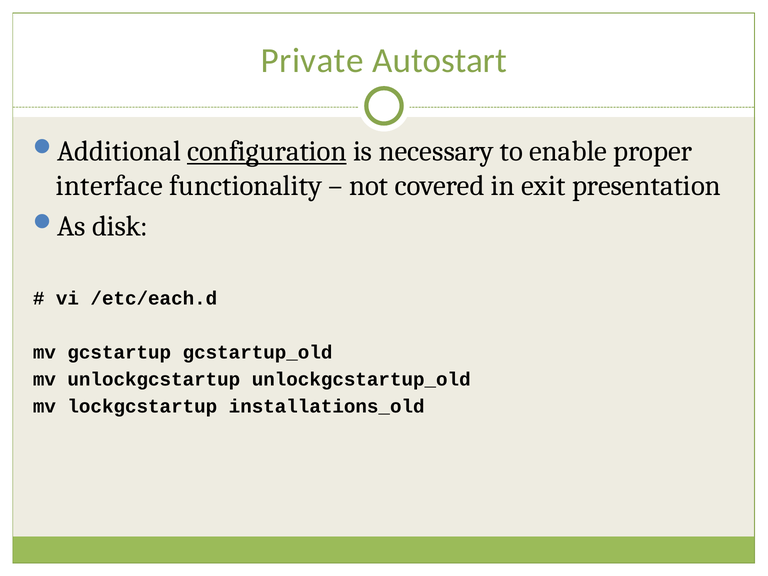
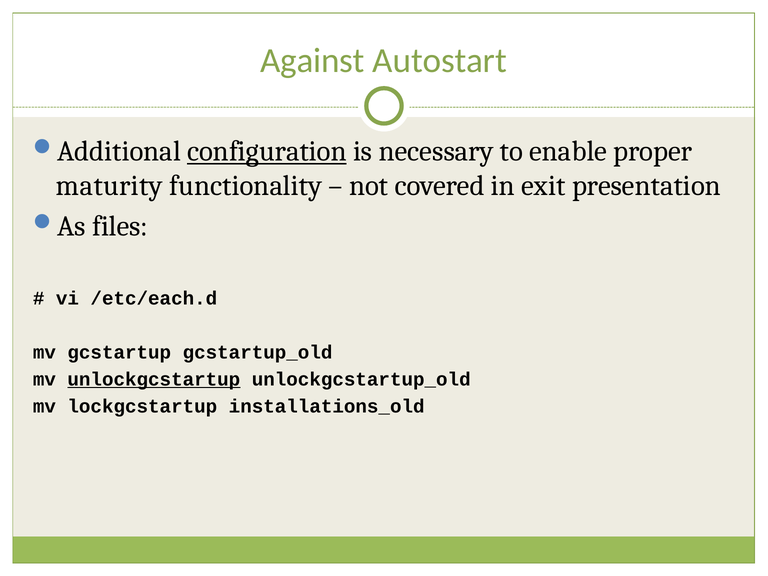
Private: Private -> Against
interface: interface -> maturity
disk: disk -> files
unlockgcstartup underline: none -> present
